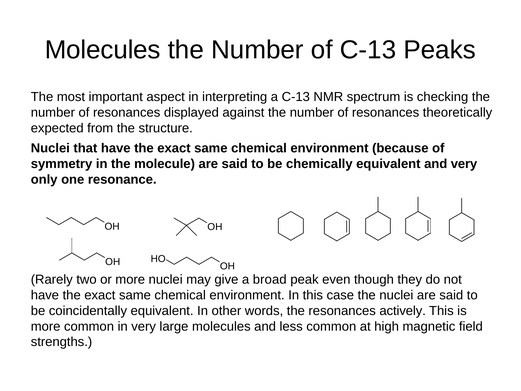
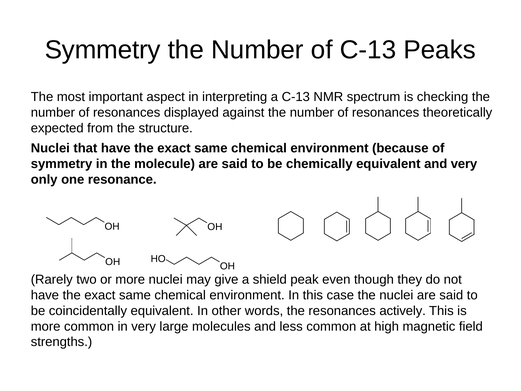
Molecules at (103, 50): Molecules -> Symmetry
broad: broad -> shield
